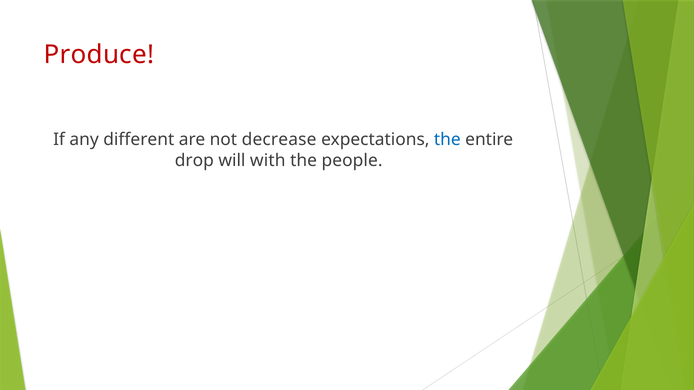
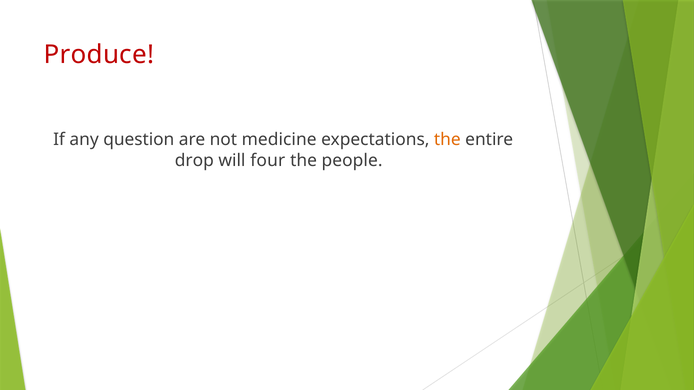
different: different -> question
decrease: decrease -> medicine
the at (447, 140) colour: blue -> orange
with: with -> four
